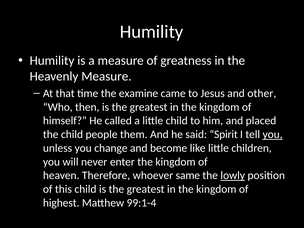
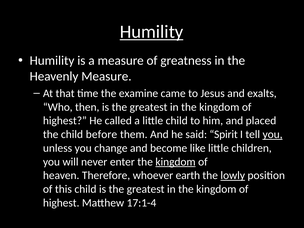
Humility at (152, 32) underline: none -> present
other: other -> exalts
himself at (65, 121): himself -> highest
people: people -> before
kingdom at (175, 162) underline: none -> present
same: same -> earth
99:1-4: 99:1-4 -> 17:1-4
